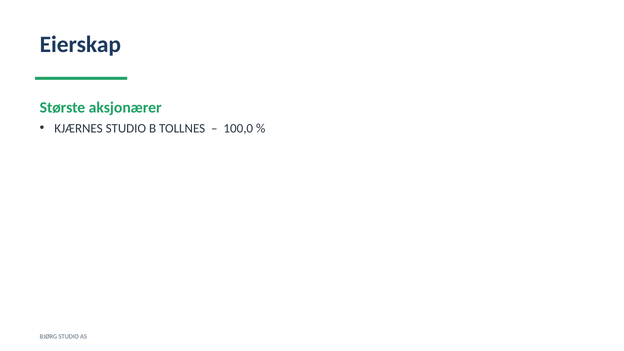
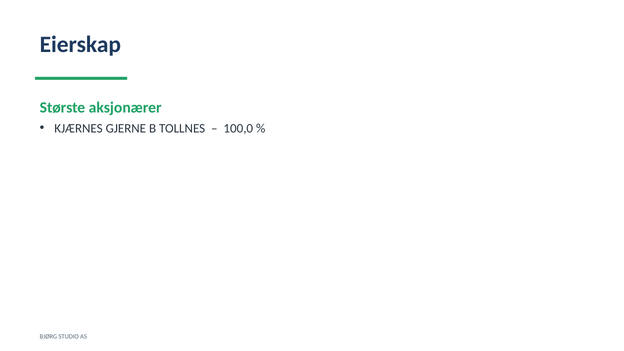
KJÆRNES STUDIO: STUDIO -> GJERNE
